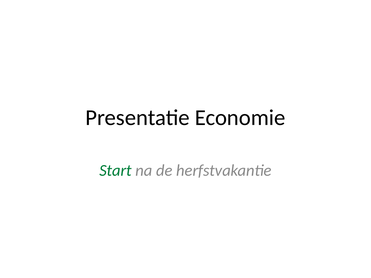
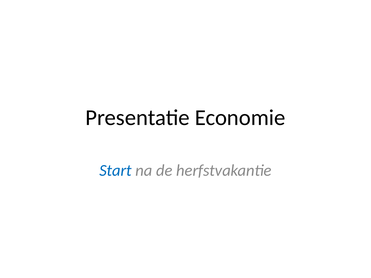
Start colour: green -> blue
